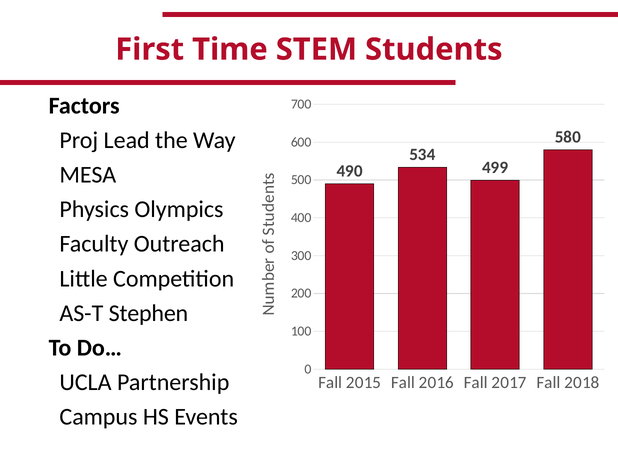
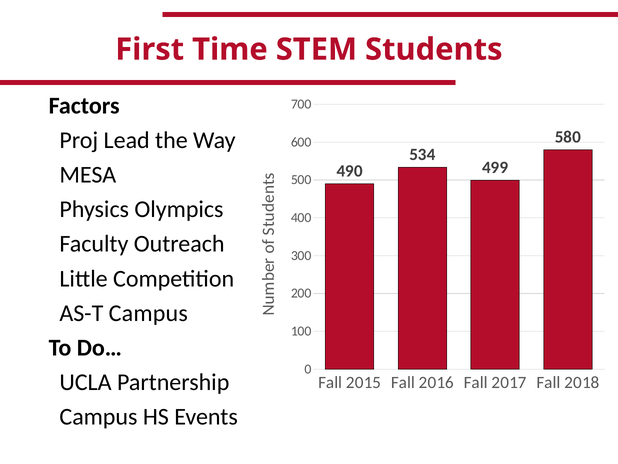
AS-T Stephen: Stephen -> Campus
